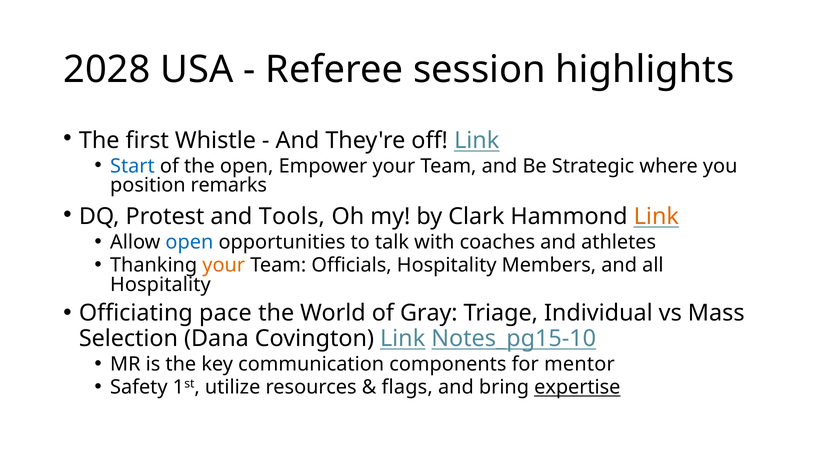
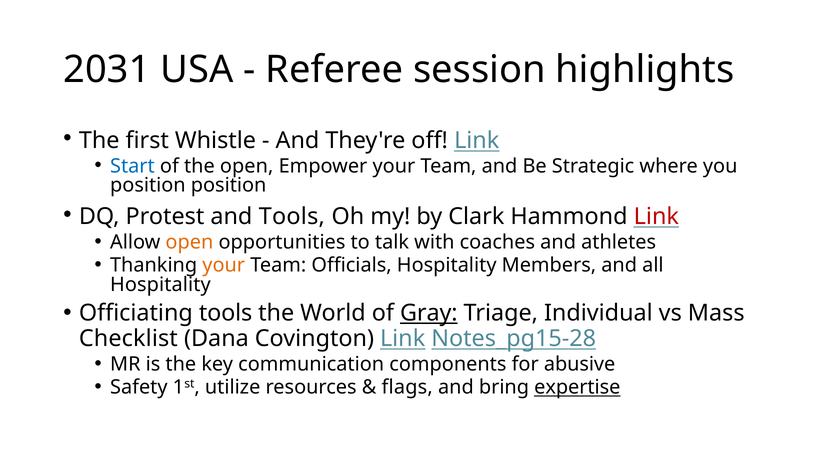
2028: 2028 -> 2031
position remarks: remarks -> position
Link at (656, 217) colour: orange -> red
open at (189, 242) colour: blue -> orange
Officiating pace: pace -> tools
Gray underline: none -> present
Selection: Selection -> Checklist
Notes_pg15-10: Notes_pg15-10 -> Notes_pg15-28
mentor: mentor -> abusive
